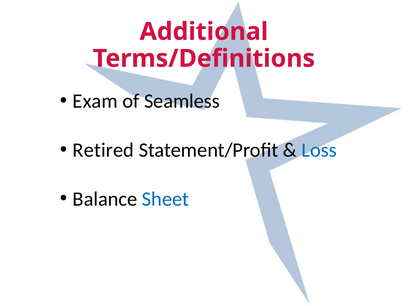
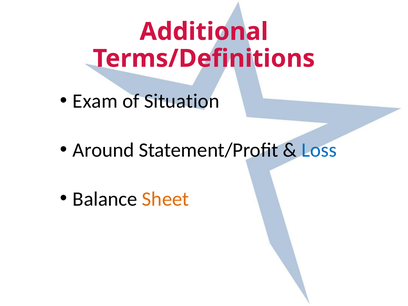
Seamless: Seamless -> Situation
Retired: Retired -> Around
Sheet colour: blue -> orange
